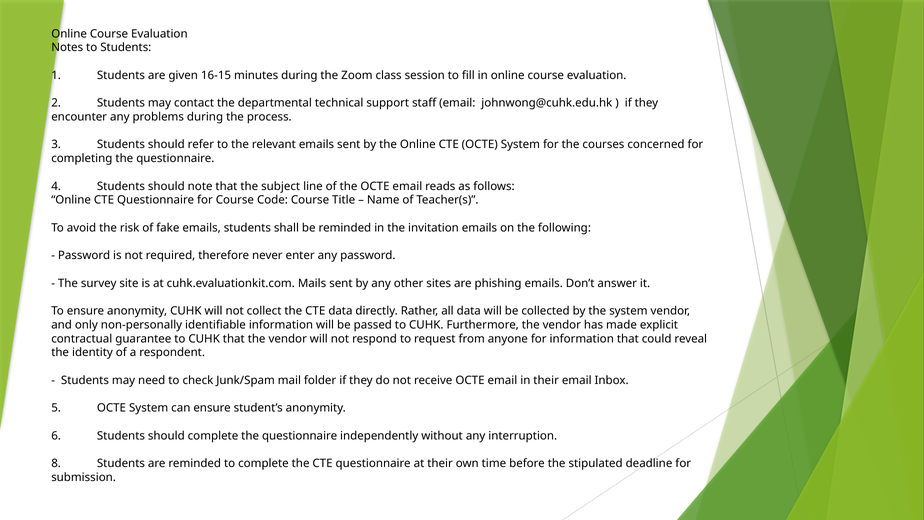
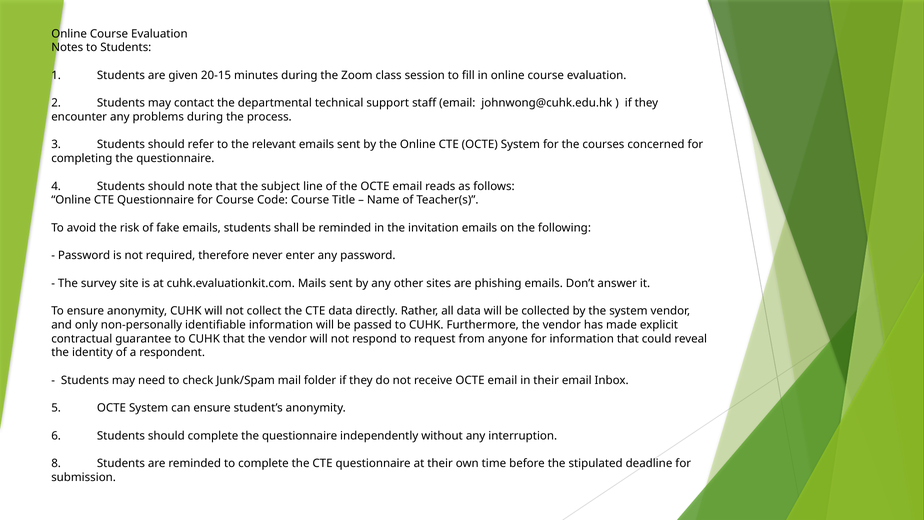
16-15: 16-15 -> 20-15
